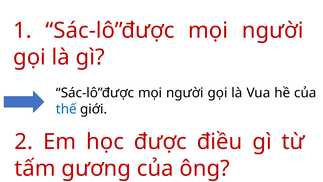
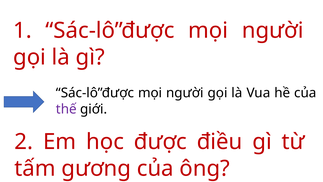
thế colour: blue -> purple
